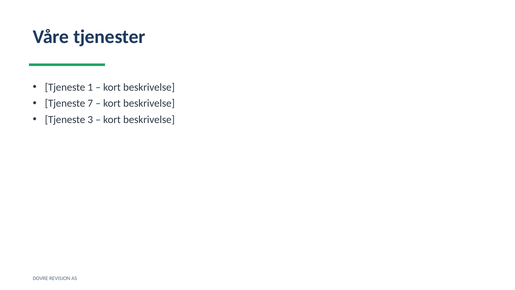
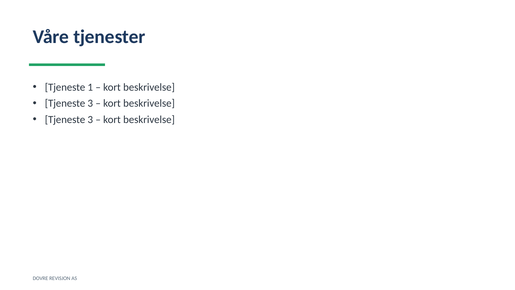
7 at (90, 103): 7 -> 3
